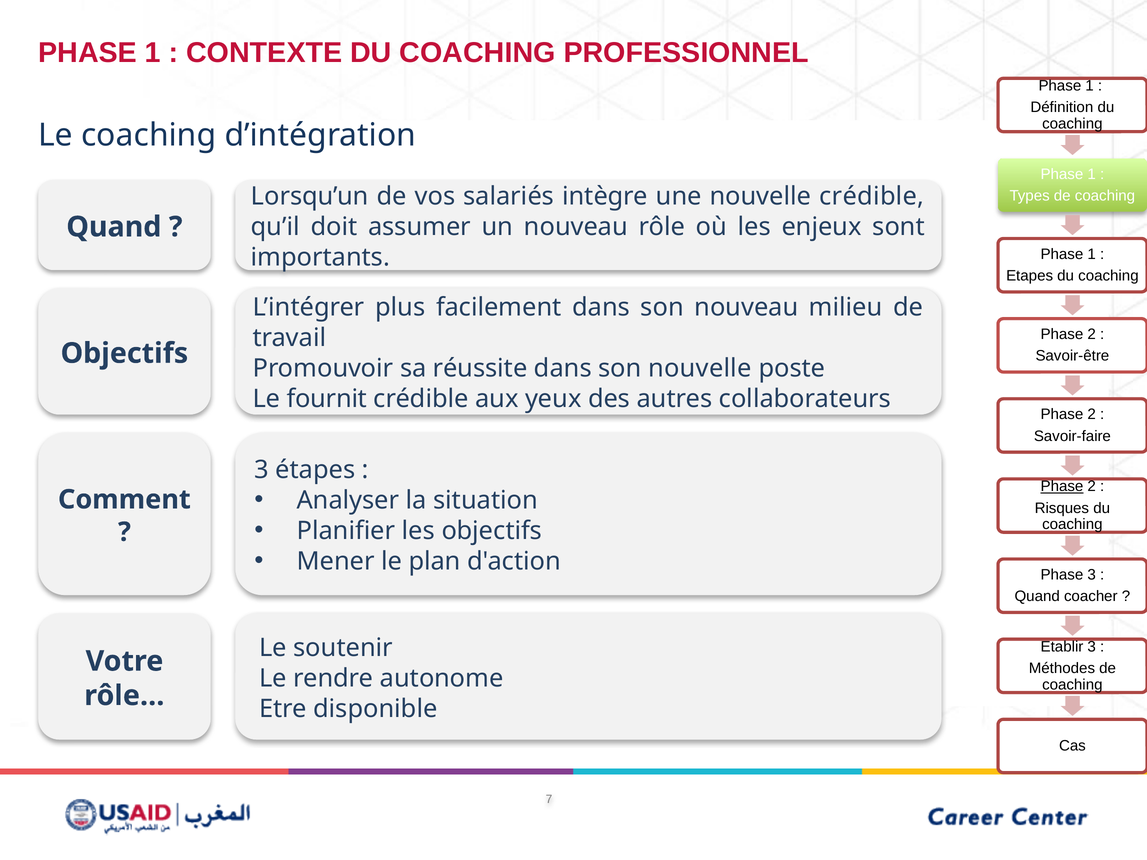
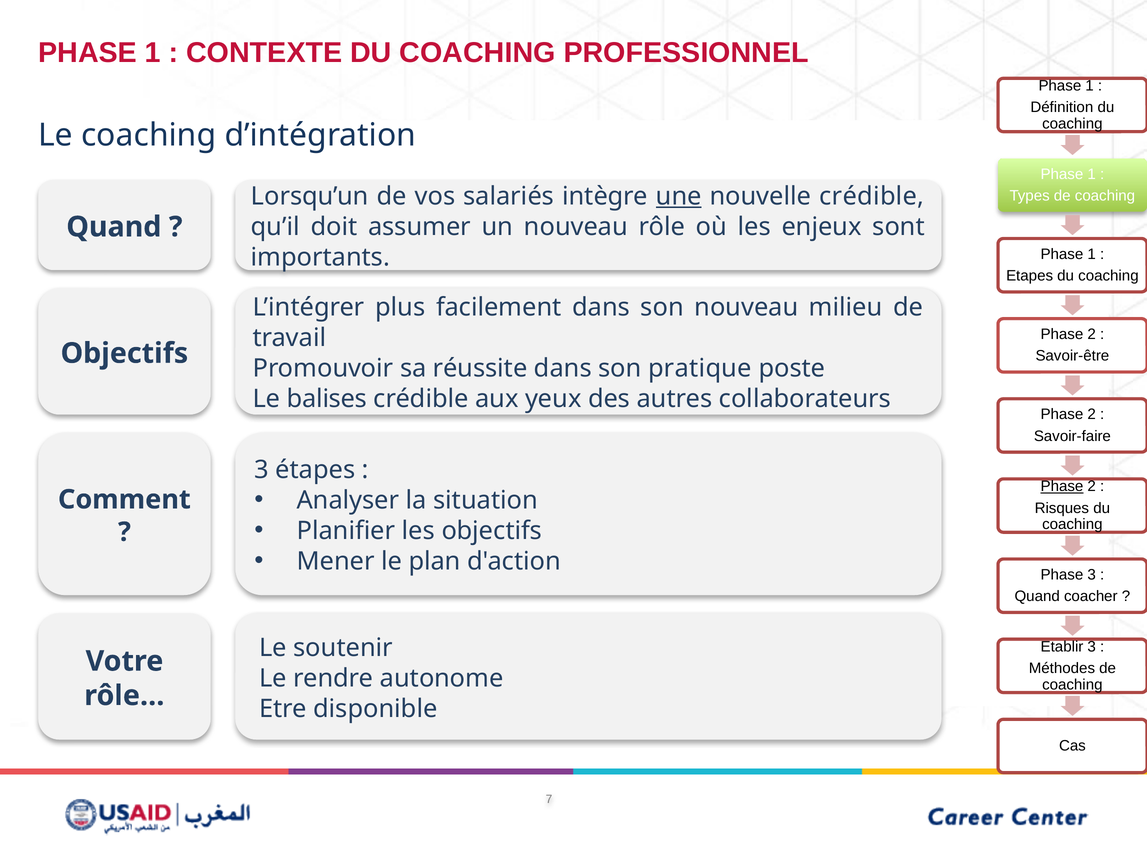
une underline: none -> present
son nouvelle: nouvelle -> pratique
fournit: fournit -> balises
